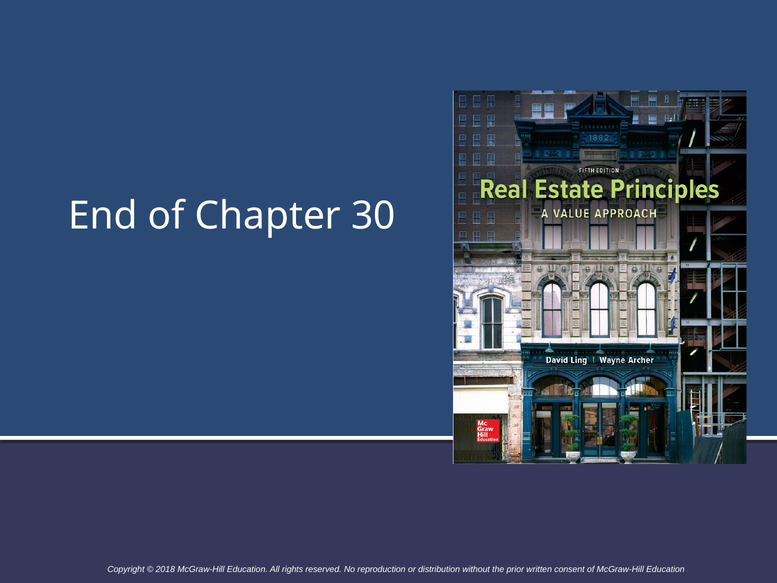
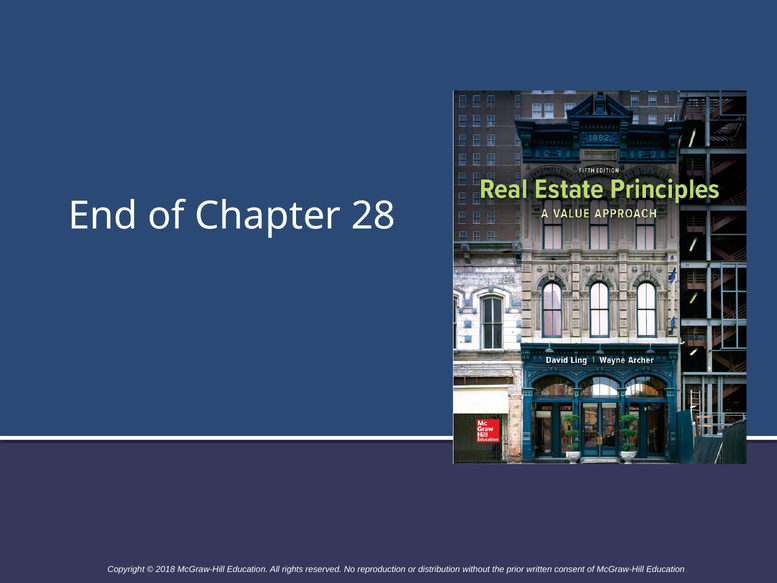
30: 30 -> 28
